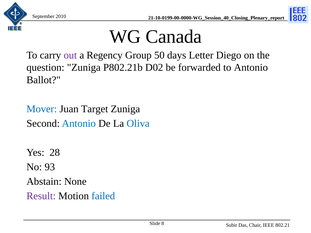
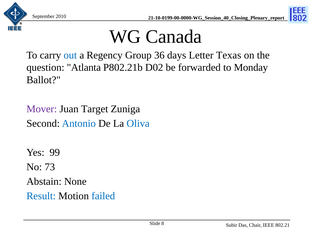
out colour: purple -> blue
50: 50 -> 36
Diego: Diego -> Texas
question Zuniga: Zuniga -> Atlanta
to Antonio: Antonio -> Monday
Mover colour: blue -> purple
28: 28 -> 99
93: 93 -> 73
Result colour: purple -> blue
